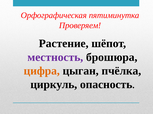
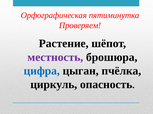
цифра colour: orange -> blue
